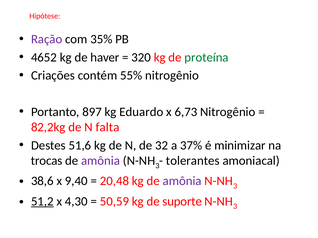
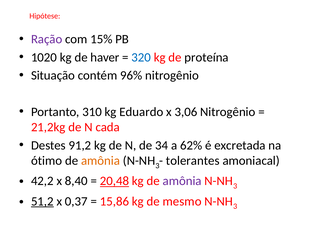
35%: 35% -> 15%
4652: 4652 -> 1020
320 colour: black -> blue
proteína colour: green -> black
Criações: Criações -> Situação
55%: 55% -> 96%
897: 897 -> 310
6,73: 6,73 -> 3,06
82,2kg: 82,2kg -> 21,2kg
falta: falta -> cada
51,6: 51,6 -> 91,2
32: 32 -> 34
37%: 37% -> 62%
minimizar: minimizar -> excretada
trocas: trocas -> ótimo
amônia at (101, 161) colour: purple -> orange
38,6: 38,6 -> 42,2
9,40: 9,40 -> 8,40
20,48 underline: none -> present
4,30: 4,30 -> 0,37
50,59: 50,59 -> 15,86
suporte: suporte -> mesmo
